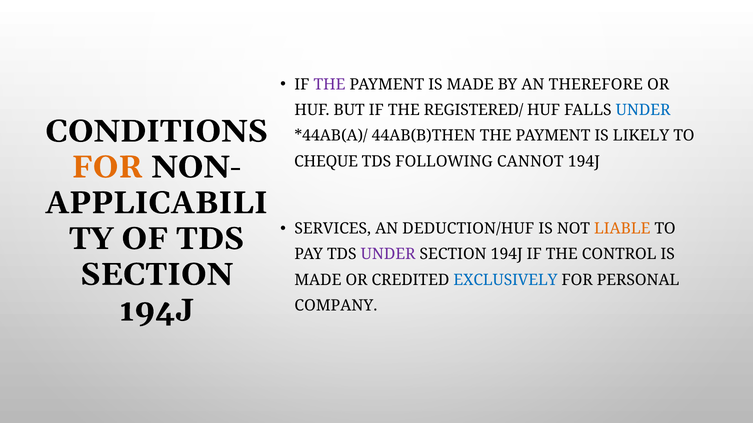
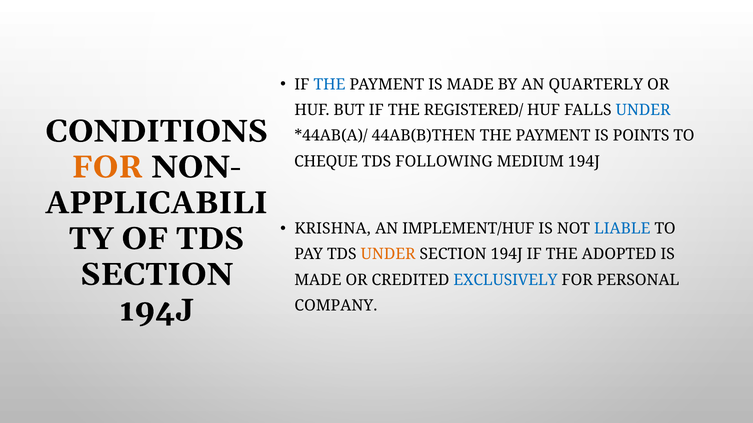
THE at (329, 84) colour: purple -> blue
THEREFORE: THEREFORE -> QUARTERLY
LIKELY: LIKELY -> POINTS
CANNOT: CANNOT -> MEDIUM
SERVICES: SERVICES -> KRISHNA
DEDUCTION/HUF: DEDUCTION/HUF -> IMPLEMENT/HUF
LIABLE colour: orange -> blue
UNDER at (388, 255) colour: purple -> orange
CONTROL: CONTROL -> ADOPTED
